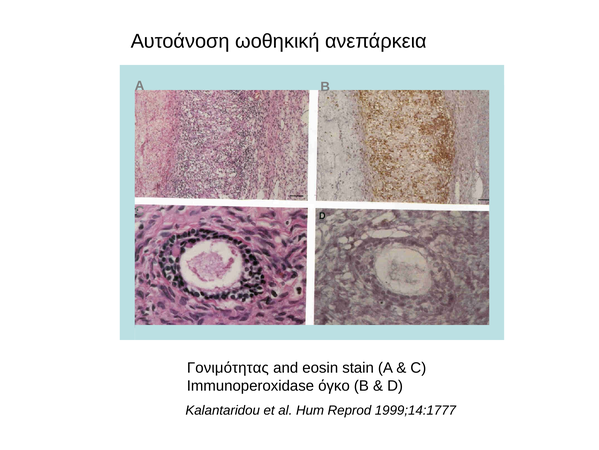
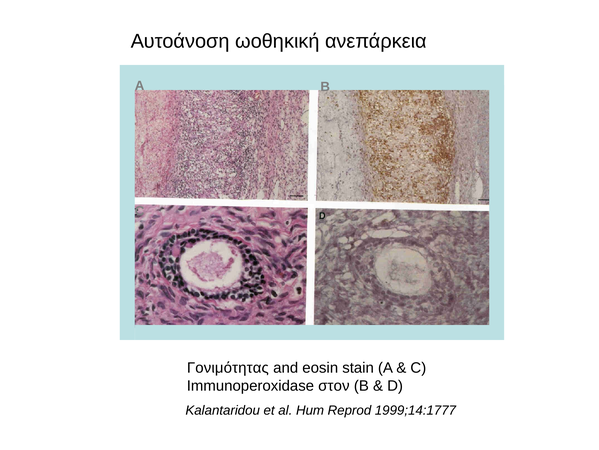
όγκο: όγκο -> στον
